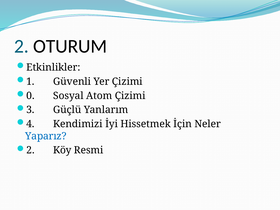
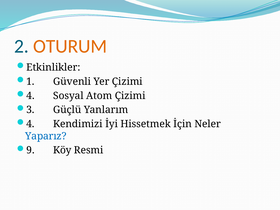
OTURUM colour: black -> orange
0 at (30, 96): 0 -> 4
2 at (30, 150): 2 -> 9
